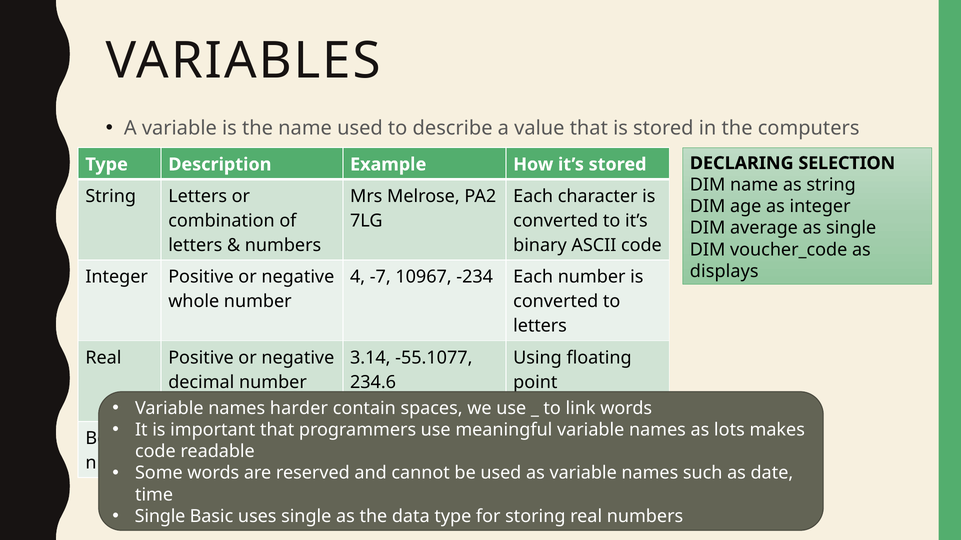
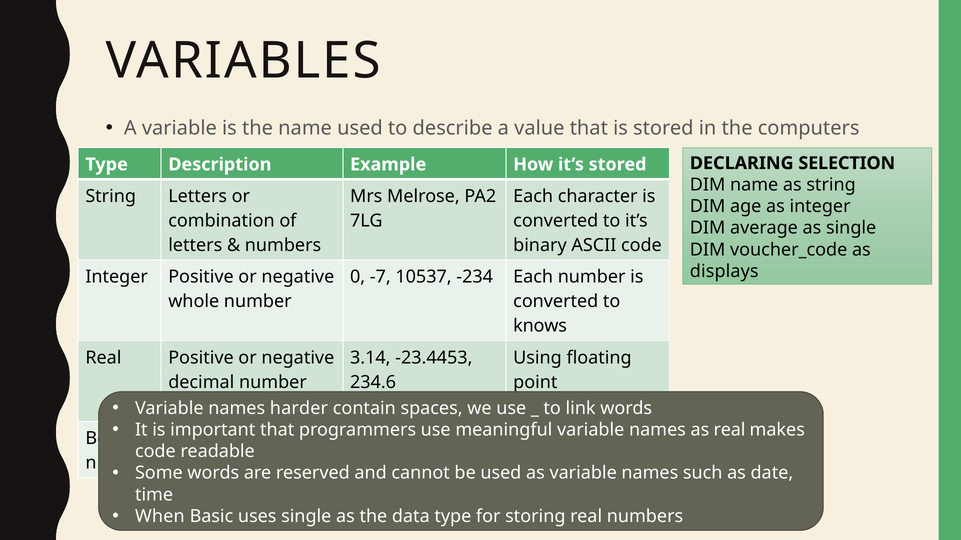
4 at (358, 277): 4 -> 0
10967: 10967 -> 10537
letters at (540, 326): letters -> knows
-55.1077: -55.1077 -> -23.4453
as lots: lots -> real
Single at (160, 517): Single -> When
